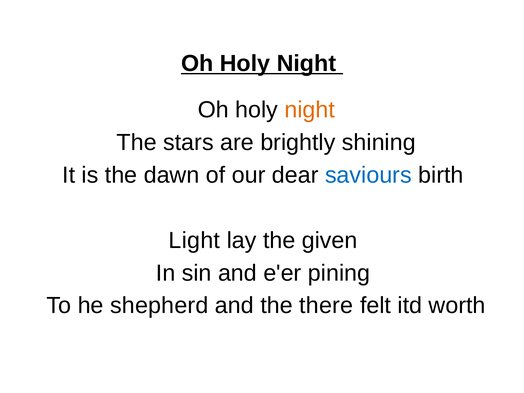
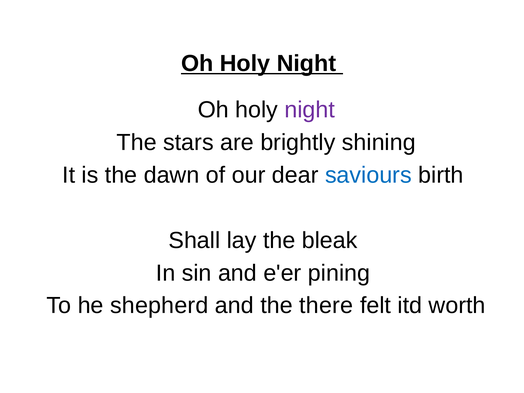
night at (310, 110) colour: orange -> purple
Light: Light -> Shall
given: given -> bleak
